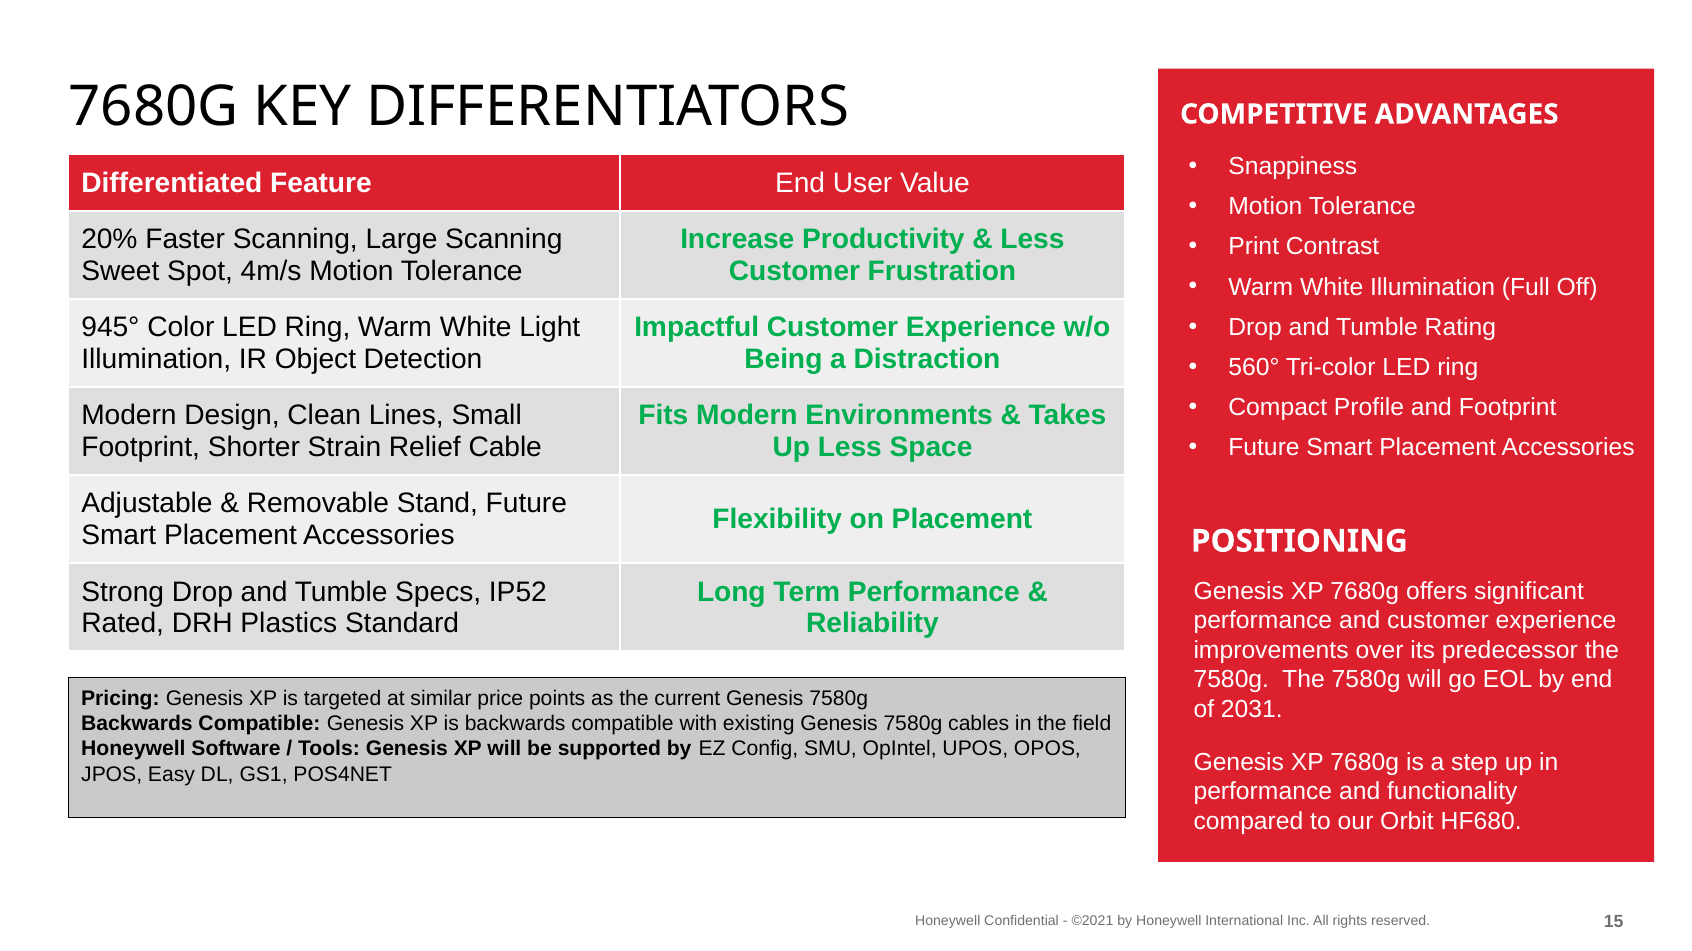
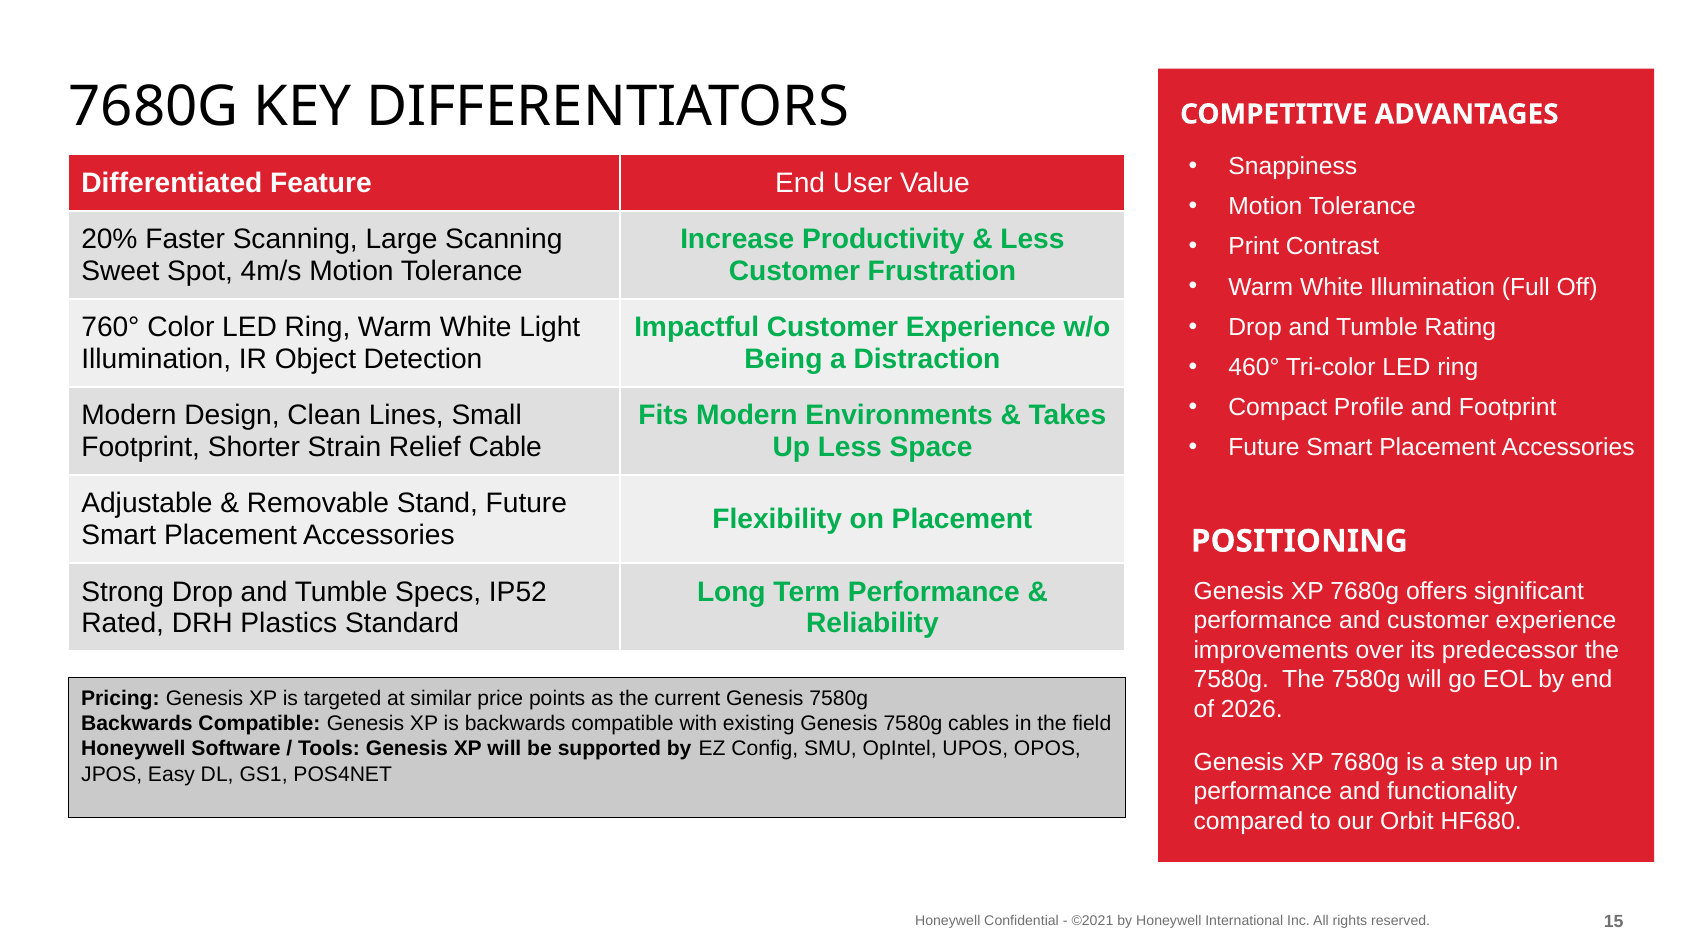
945°: 945° -> 760°
560°: 560° -> 460°
2031: 2031 -> 2026
